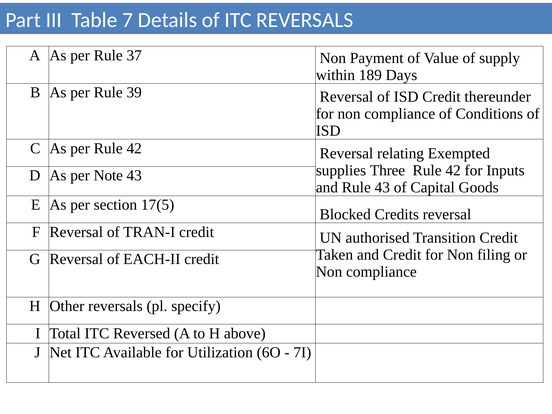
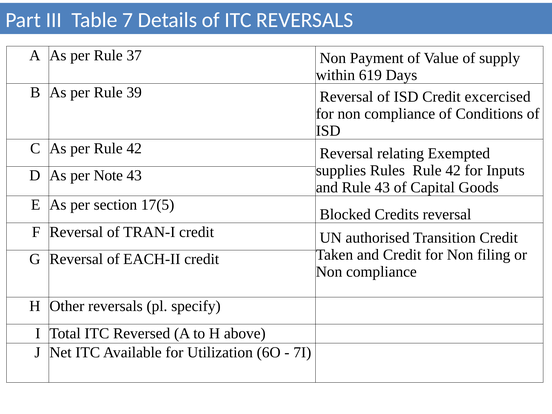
189: 189 -> 619
thereunder: thereunder -> excercised
Three: Three -> Rules
